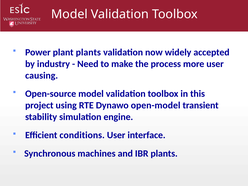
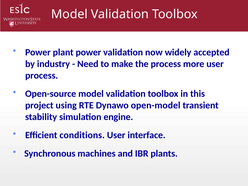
plant plants: plants -> power
causing at (42, 75): causing -> process
